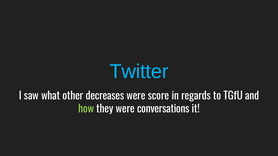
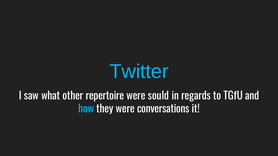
decreases: decreases -> repertoire
score: score -> sould
how colour: light green -> light blue
